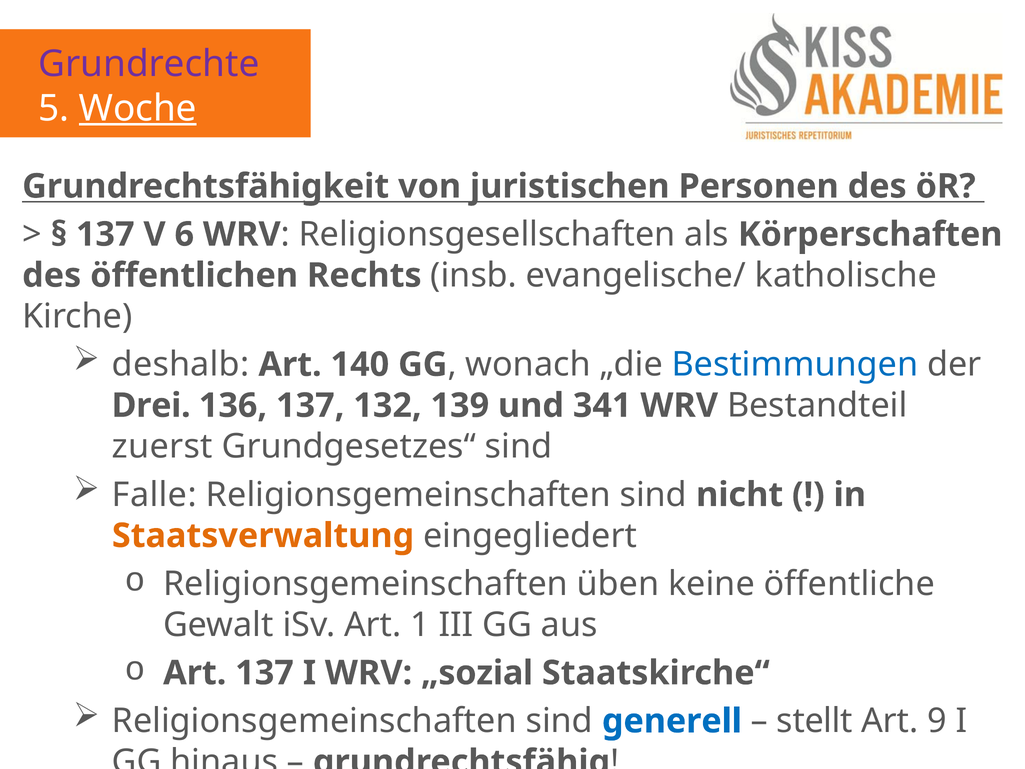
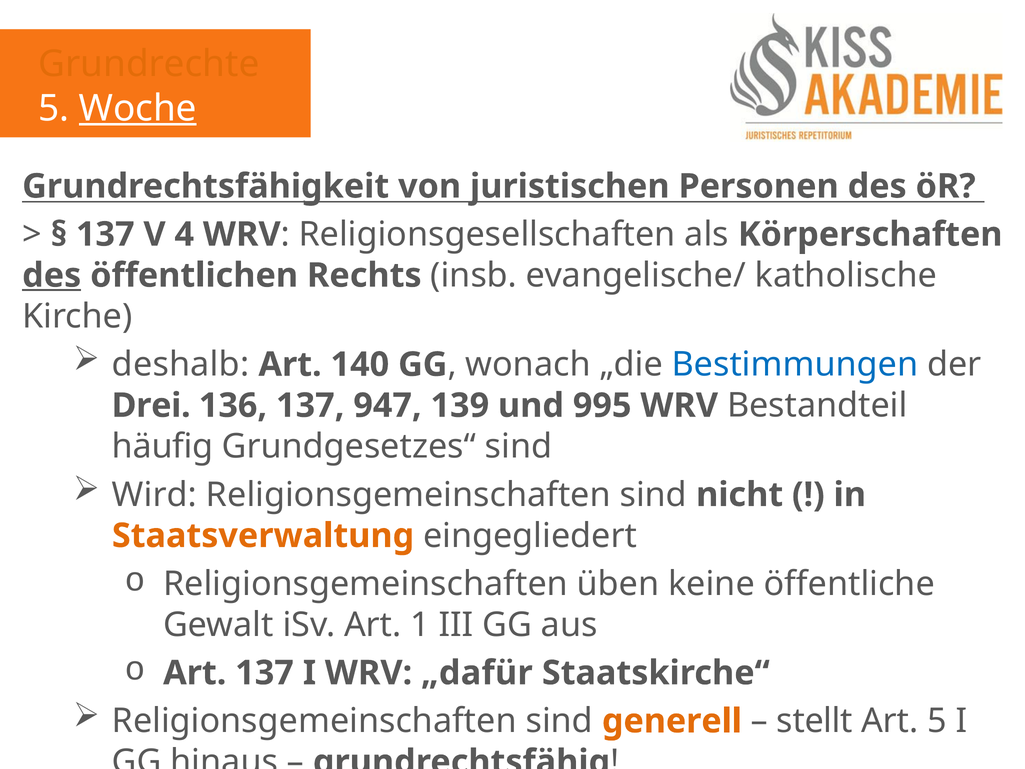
Grundrechte colour: purple -> orange
6: 6 -> 4
des at (52, 275) underline: none -> present
132: 132 -> 947
341: 341 -> 995
zuerst: zuerst -> häufig
Falle: Falle -> Wird
„sozial: „sozial -> „dafür
generell colour: blue -> orange
Art 9: 9 -> 5
